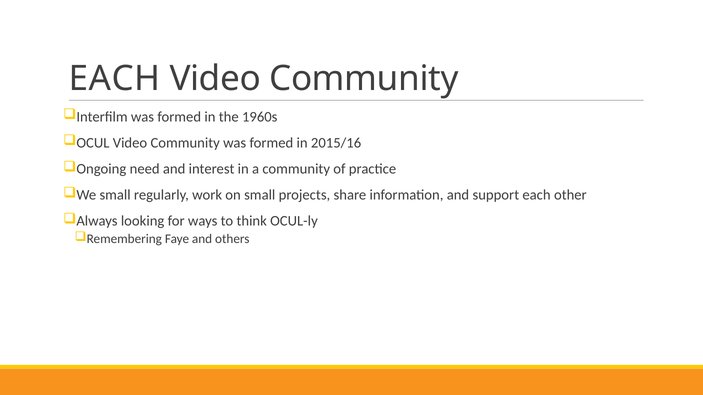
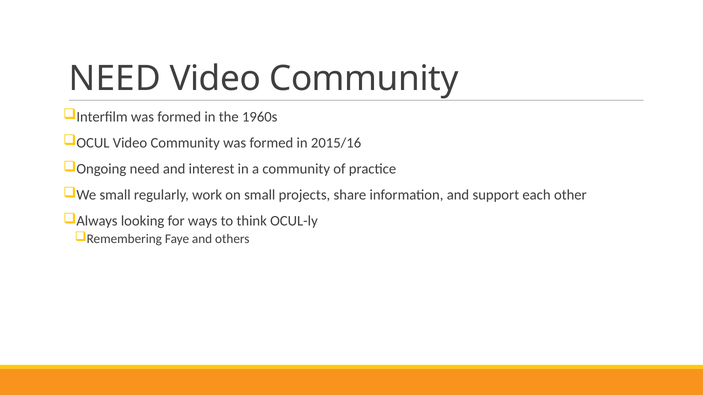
EACH at (115, 79): EACH -> NEED
